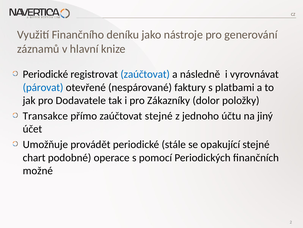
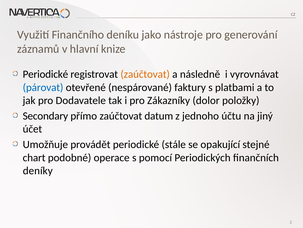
zaúčtovat at (145, 74) colour: blue -> orange
Transakce: Transakce -> Secondary
zaúčtovat stejné: stejné -> datum
možné: možné -> deníky
